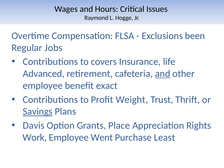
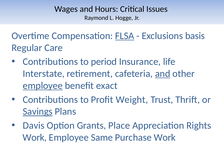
FLSA underline: none -> present
been: been -> basis
Jobs: Jobs -> Care
covers: covers -> period
Advanced: Advanced -> Interstate
employee at (43, 86) underline: none -> present
Went: Went -> Same
Purchase Least: Least -> Work
